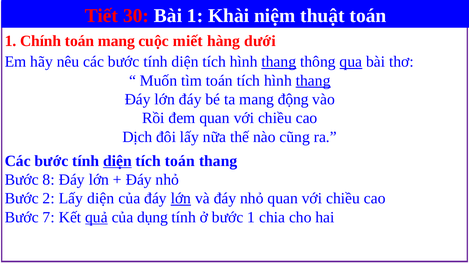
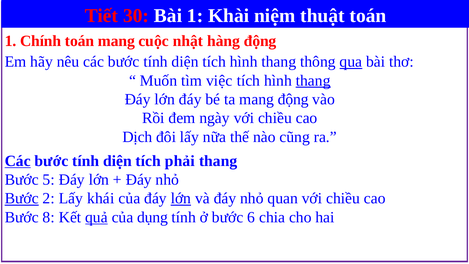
miết: miết -> nhật
hàng dưới: dưới -> động
thang at (279, 62) underline: present -> none
tìm toán: toán -> việc
đem quan: quan -> ngày
Các at (18, 161) underline: none -> present
diện at (117, 161) underline: present -> none
tích toán: toán -> phải
8: 8 -> 5
Bước at (22, 198) underline: none -> present
Lấy diện: diện -> khái
7: 7 -> 8
bước 1: 1 -> 6
